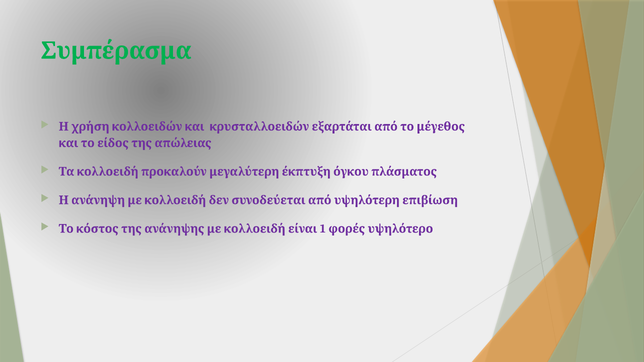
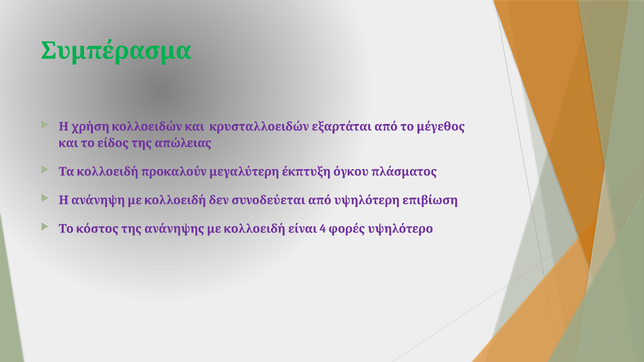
1: 1 -> 4
